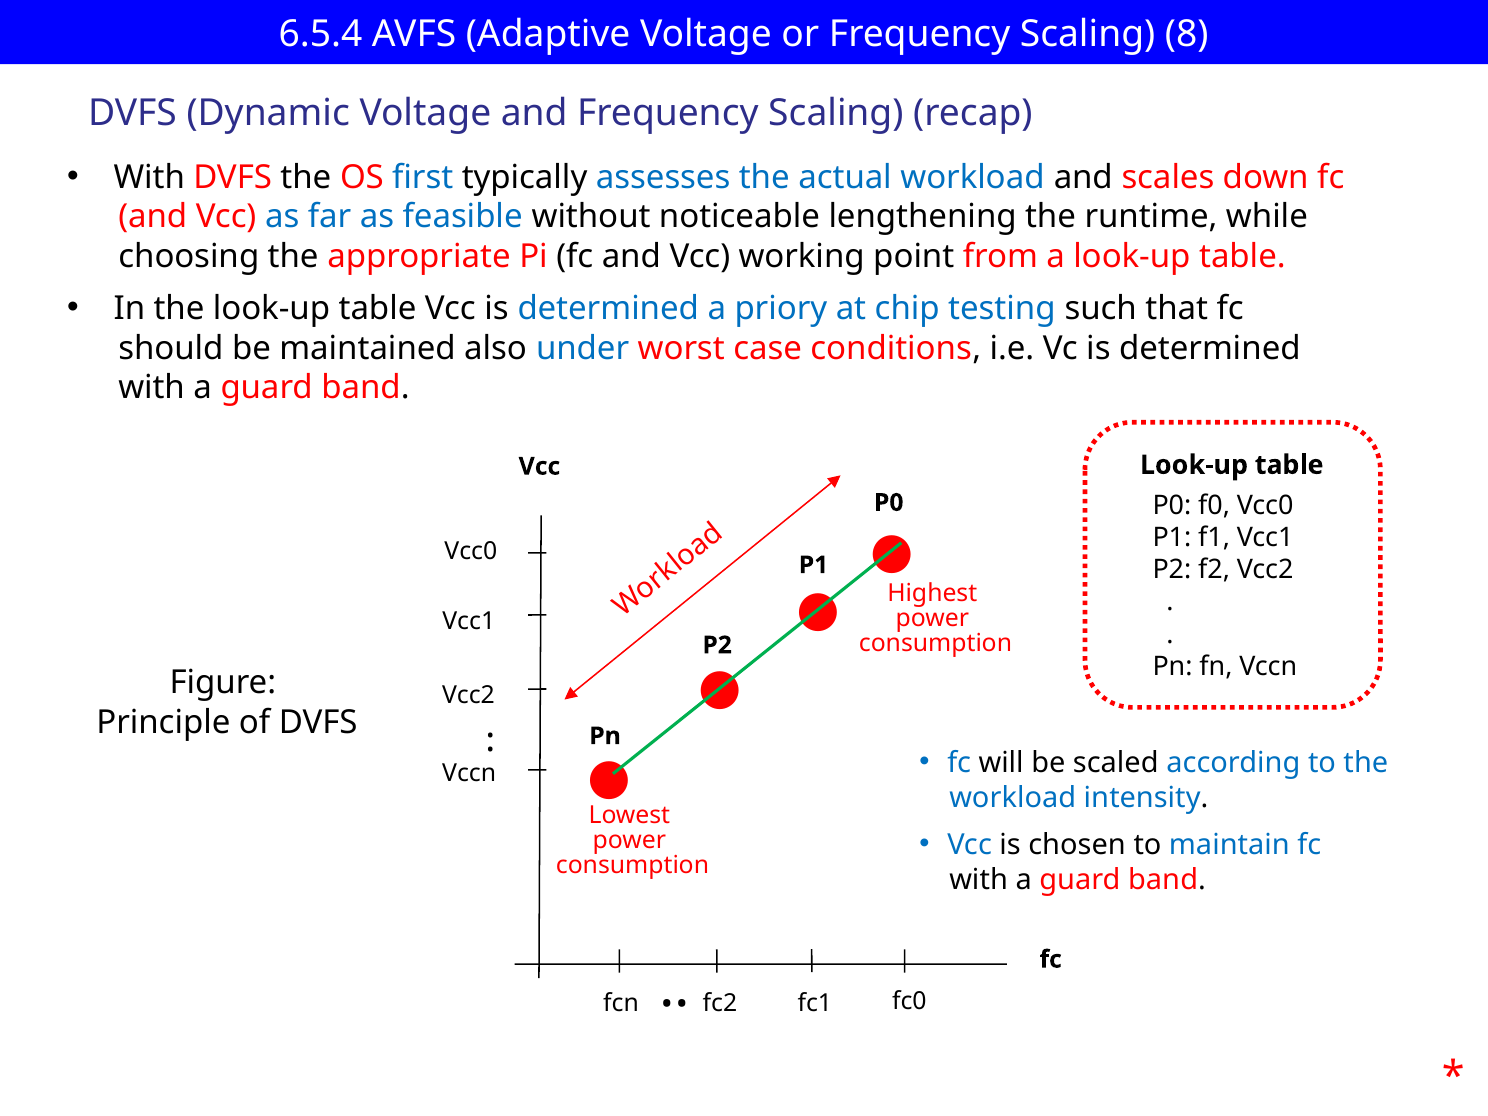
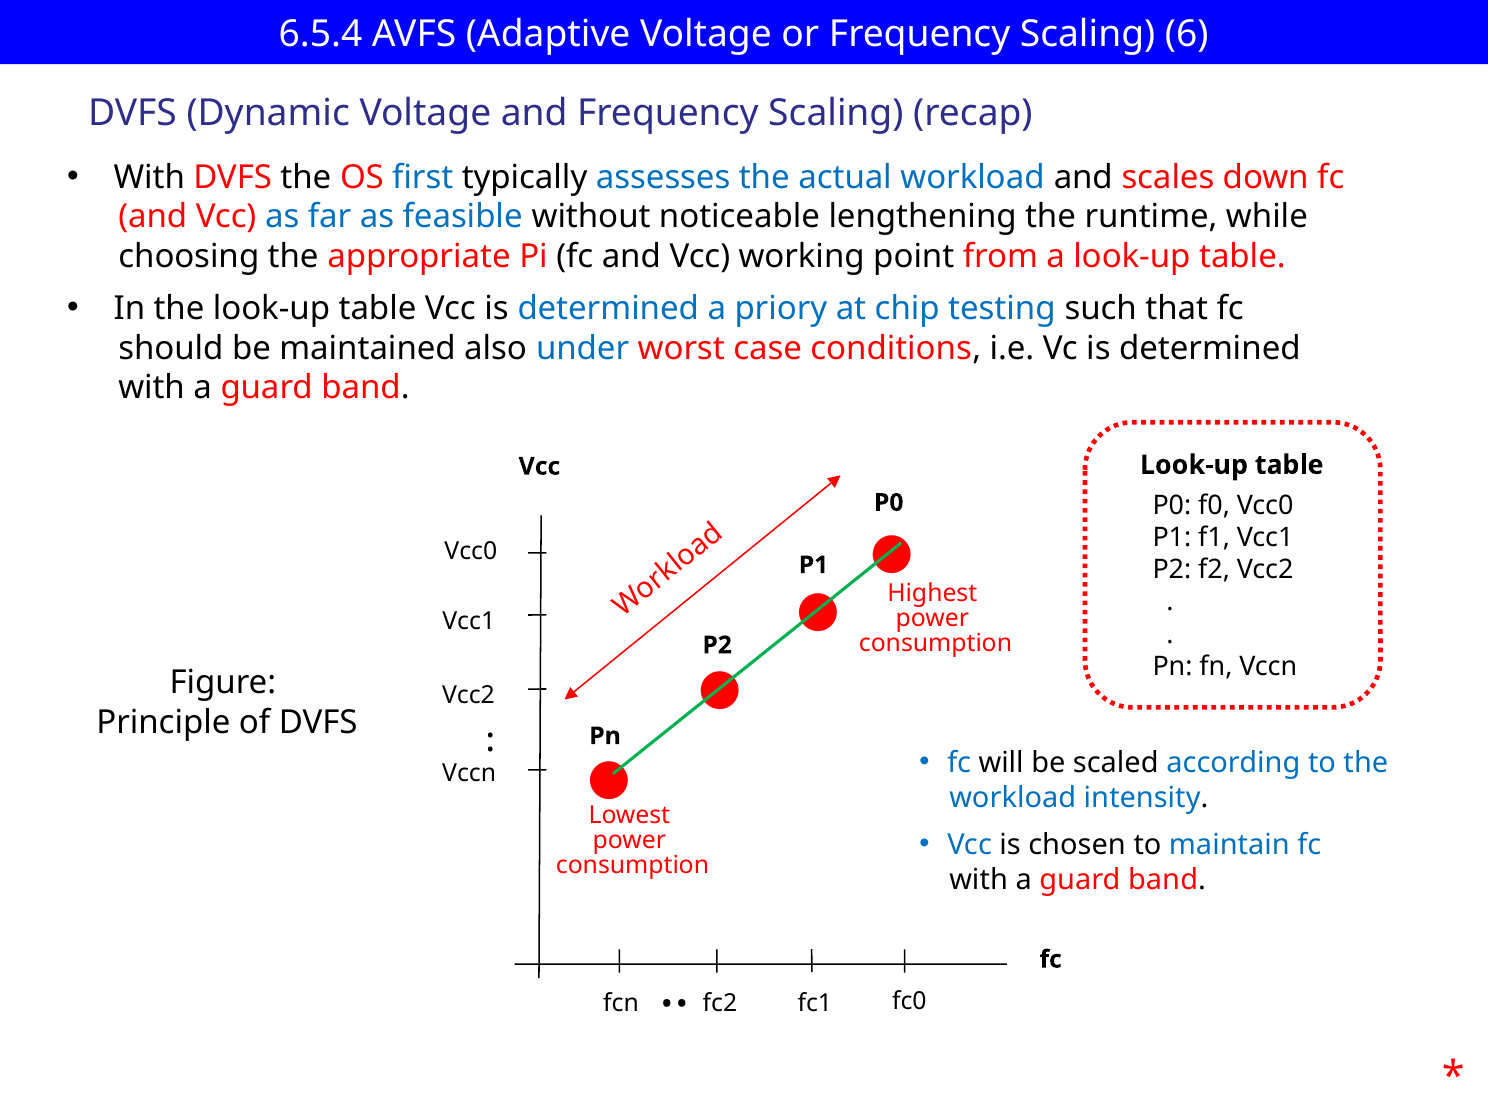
8: 8 -> 6
